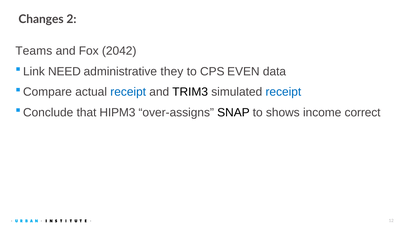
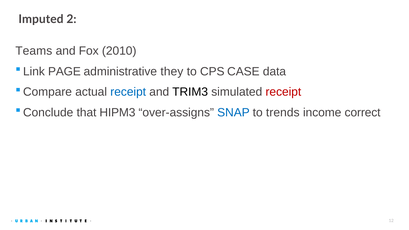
Changes: Changes -> Imputed
2042: 2042 -> 2010
NEED: NEED -> PAGE
EVEN: EVEN -> CASE
receipt at (283, 92) colour: blue -> red
SNAP colour: black -> blue
shows: shows -> trends
